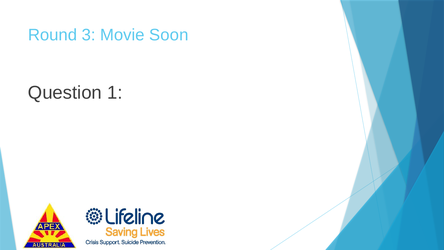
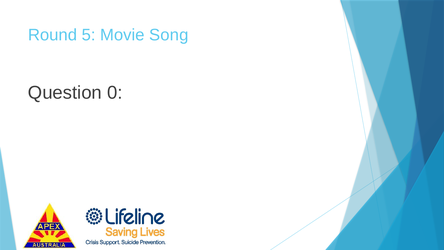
3: 3 -> 5
Soon: Soon -> Song
1: 1 -> 0
